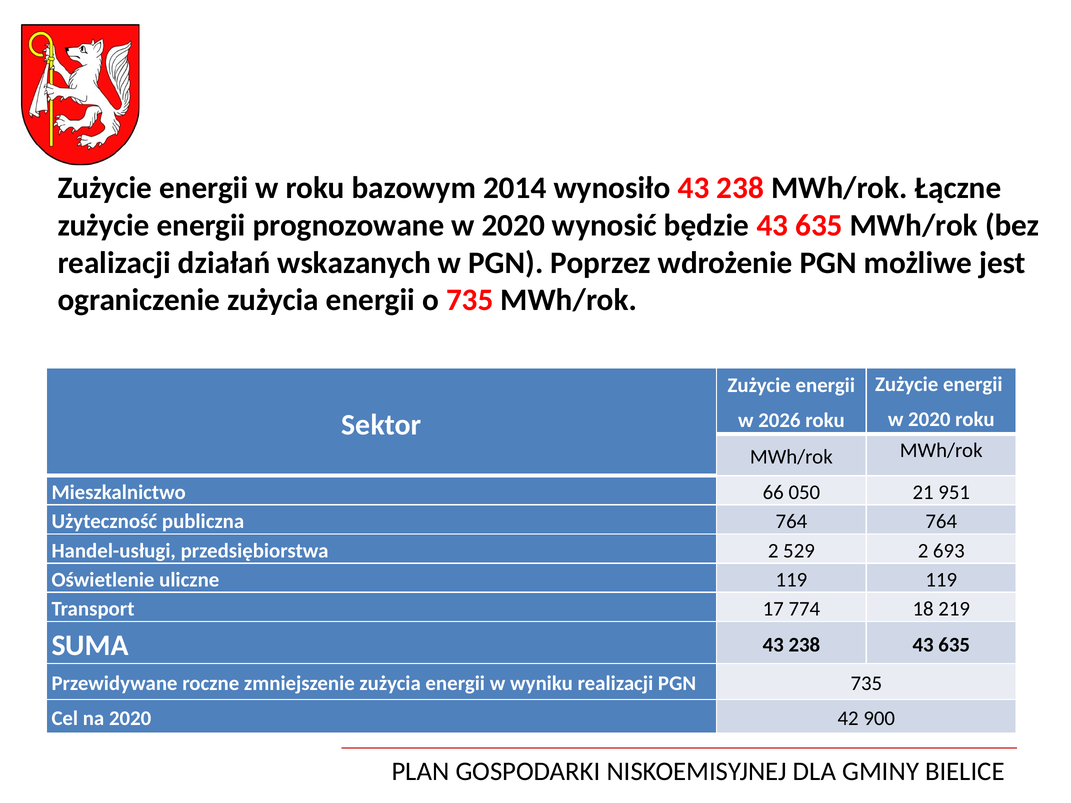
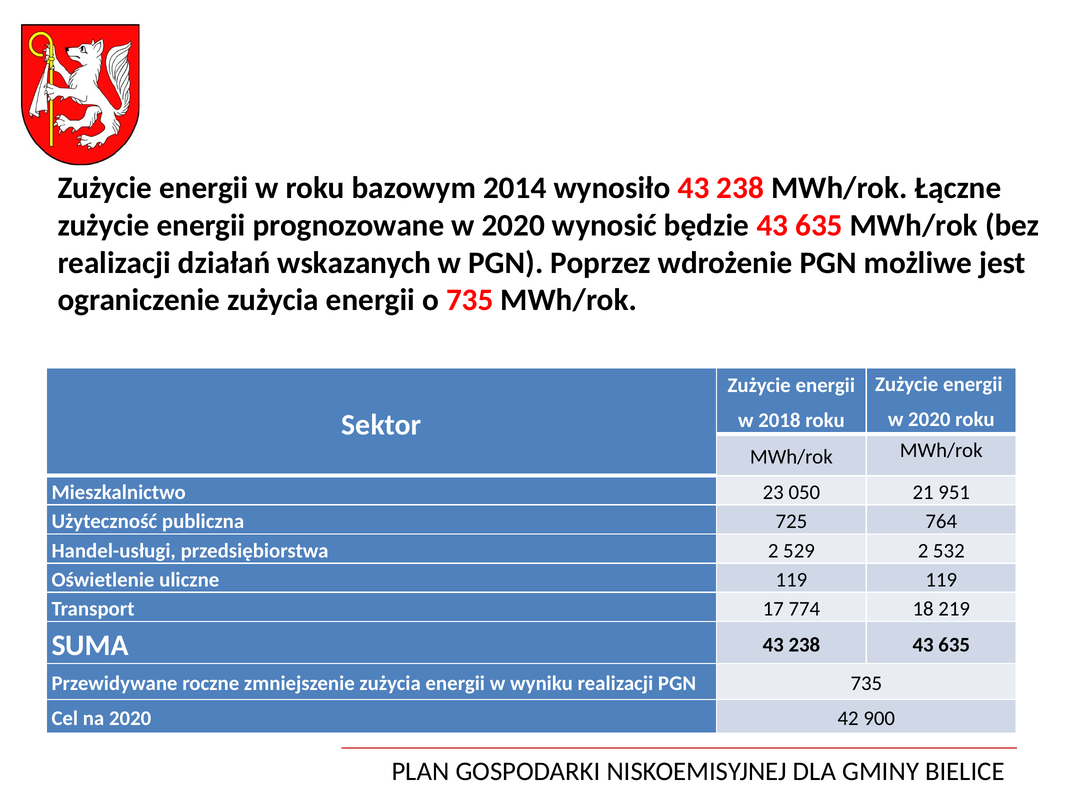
2026: 2026 -> 2018
66: 66 -> 23
publiczna 764: 764 -> 725
693: 693 -> 532
